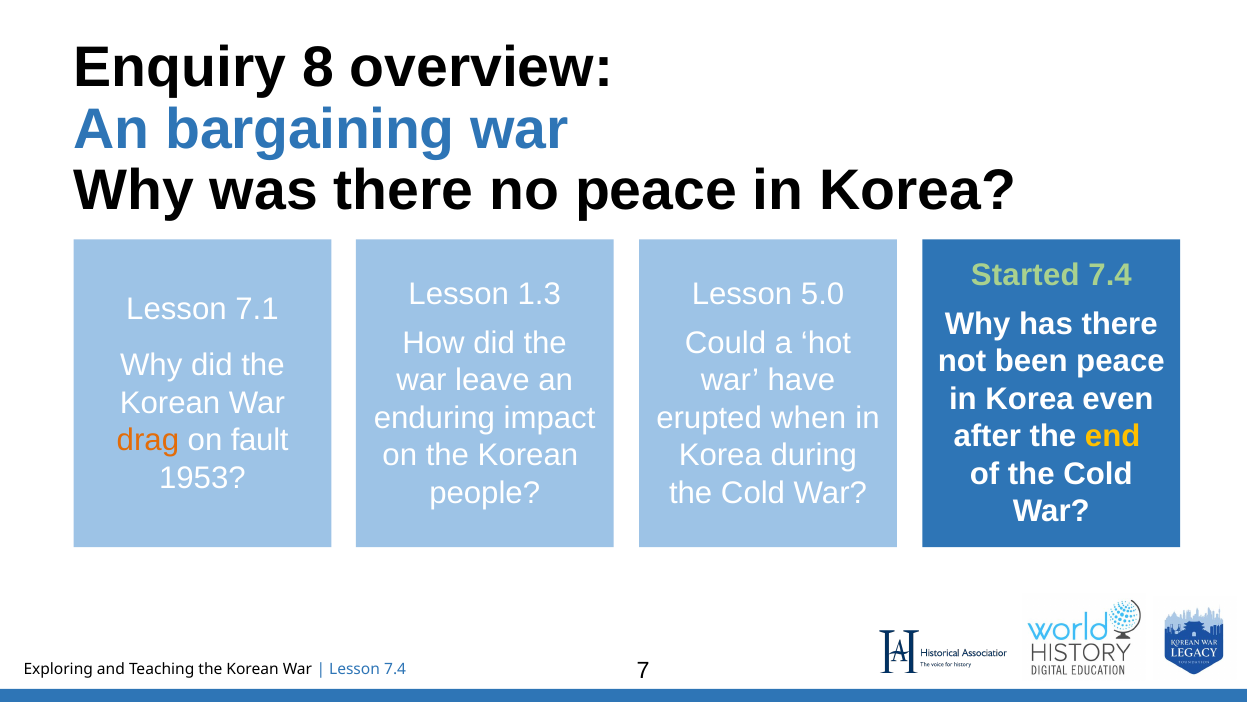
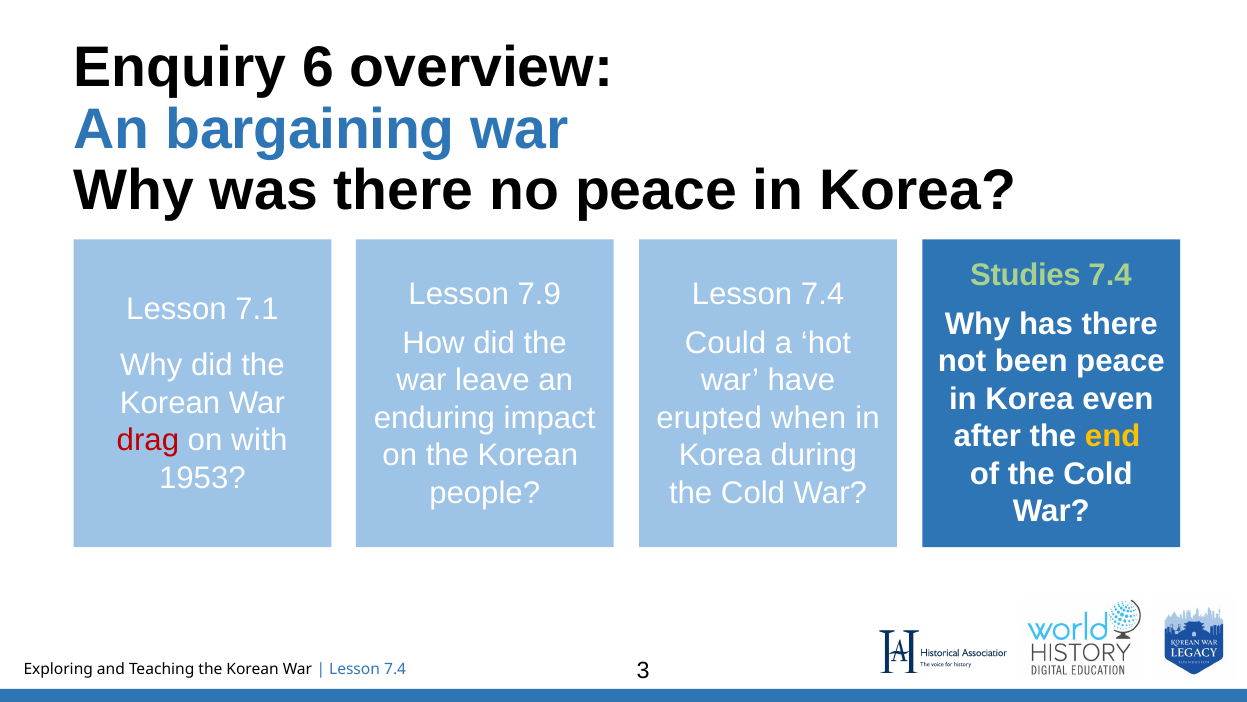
8: 8 -> 6
Started: Started -> Studies
1.3: 1.3 -> 7.9
5.0 at (823, 294): 5.0 -> 7.4
drag colour: orange -> red
fault: fault -> with
7: 7 -> 3
